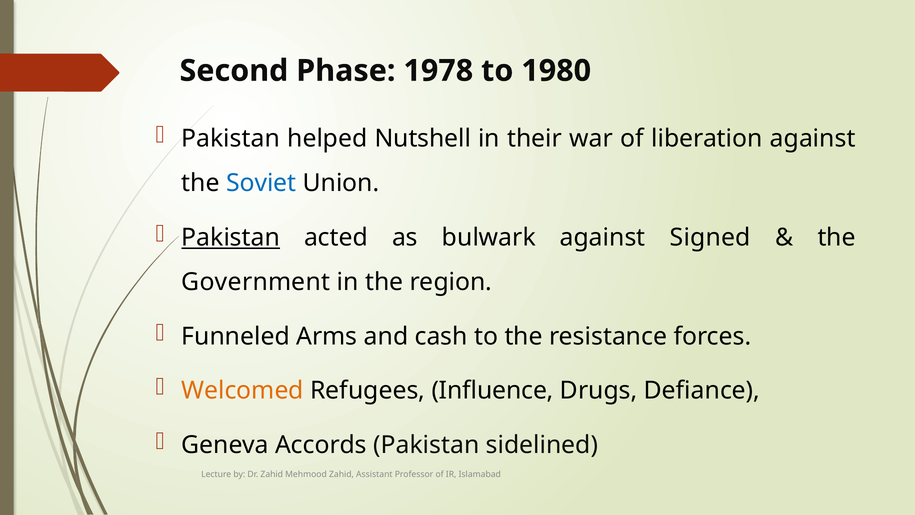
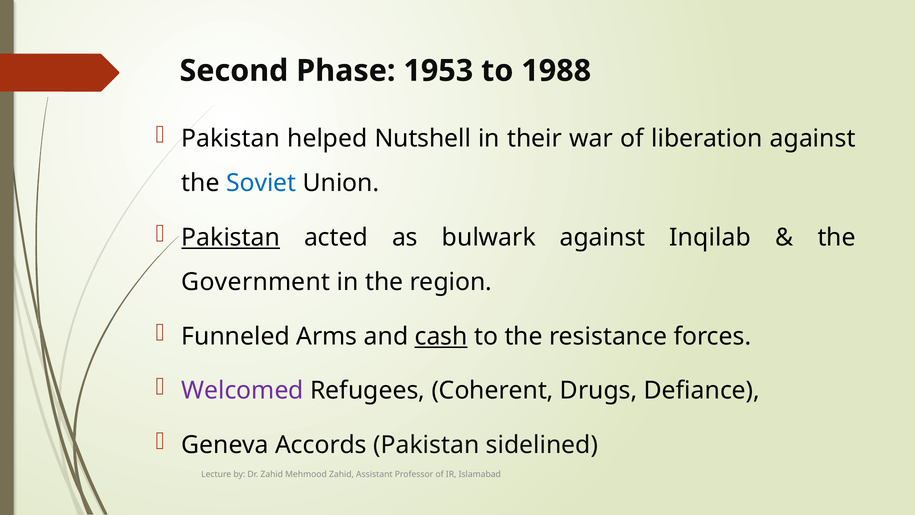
1978: 1978 -> 1953
1980: 1980 -> 1988
Signed: Signed -> Inqilab
cash underline: none -> present
Welcomed colour: orange -> purple
Influence: Influence -> Coherent
